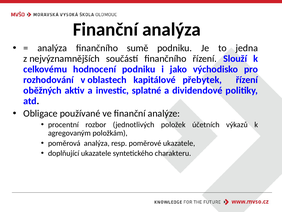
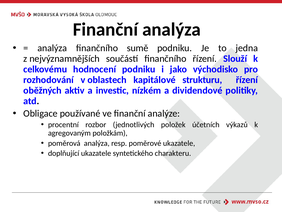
přebytek: přebytek -> strukturu
splatné: splatné -> nízkém
